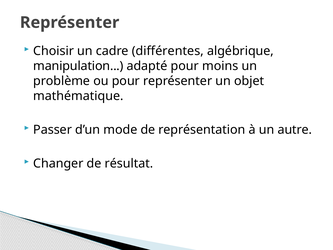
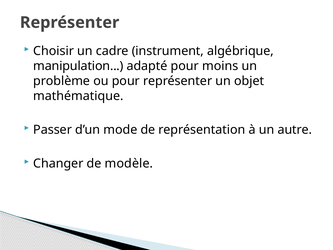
différentes: différentes -> instrument
résultat: résultat -> modèle
